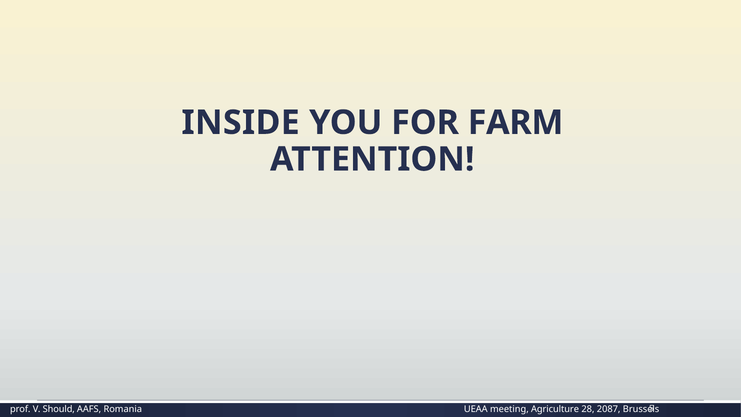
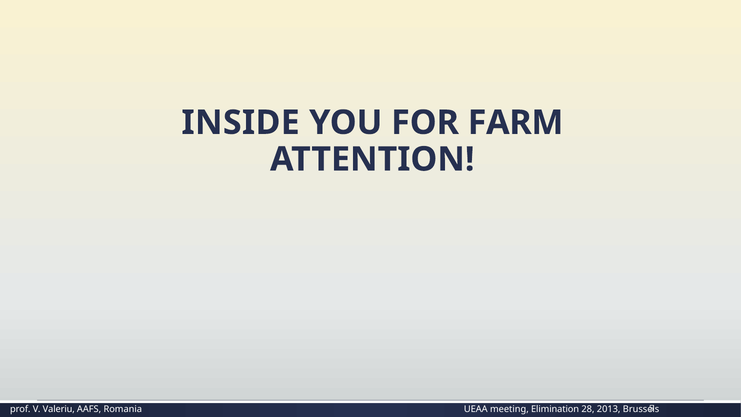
Should: Should -> Valeriu
Agriculture: Agriculture -> Elimination
2087: 2087 -> 2013
